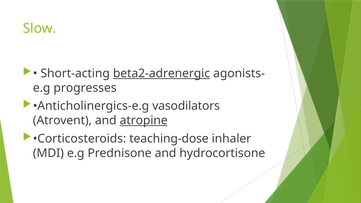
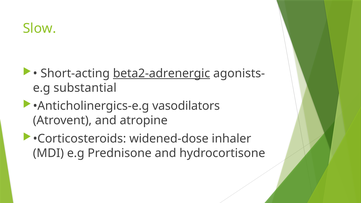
progresses: progresses -> substantial
atropine underline: present -> none
teaching-dose: teaching-dose -> widened-dose
